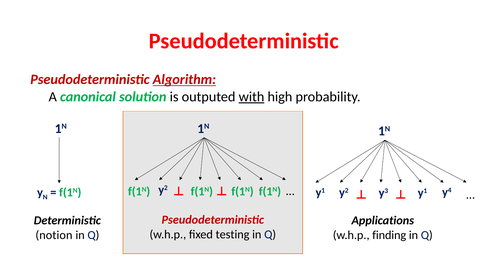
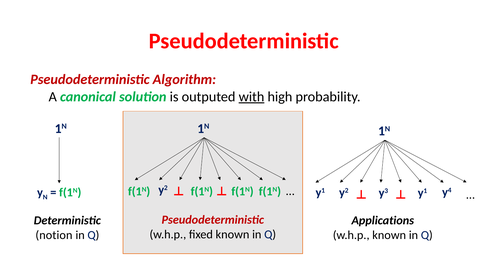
Algorithm underline: present -> none
fixed testing: testing -> known
w.h.p finding: finding -> known
